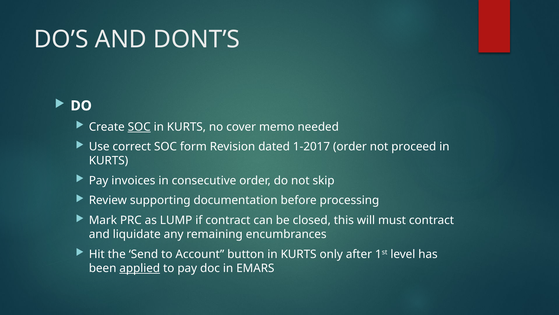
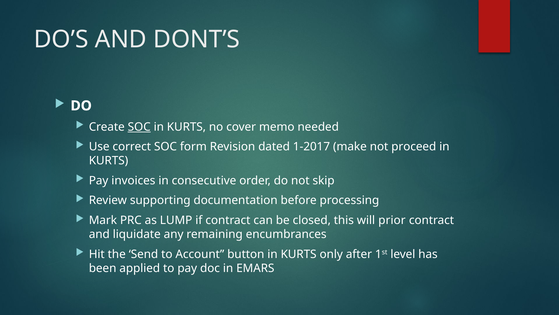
1-2017 order: order -> make
must: must -> prior
applied underline: present -> none
